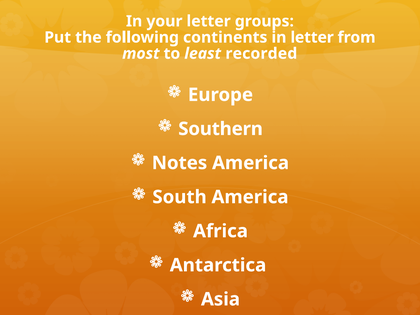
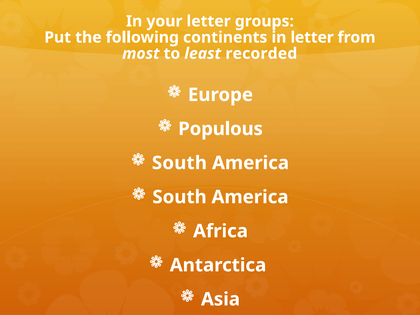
Southern: Southern -> Populous
Notes at (180, 163): Notes -> South
